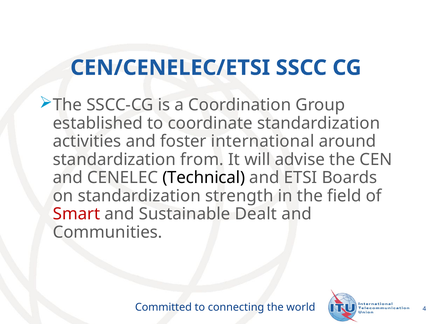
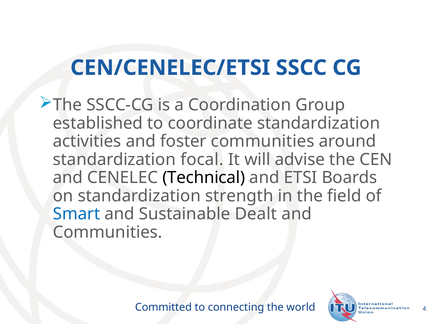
foster international: international -> communities
from: from -> focal
Smart colour: red -> blue
